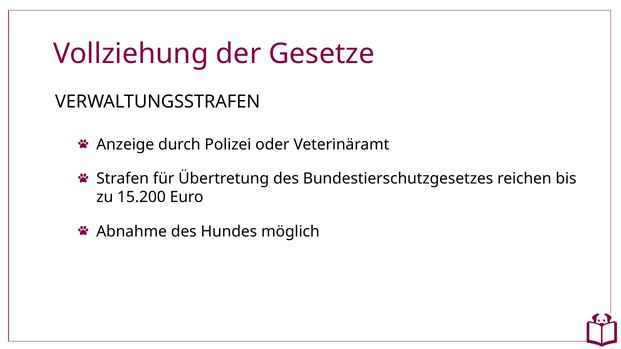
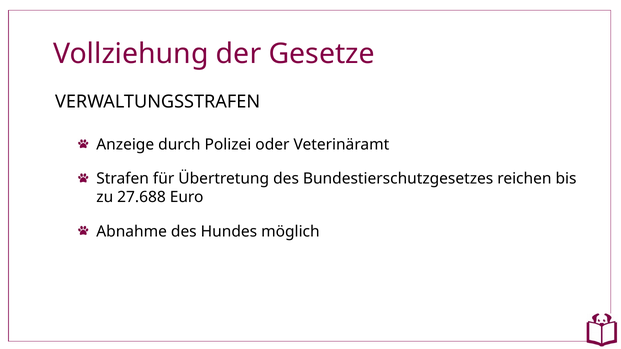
15.200: 15.200 -> 27.688
